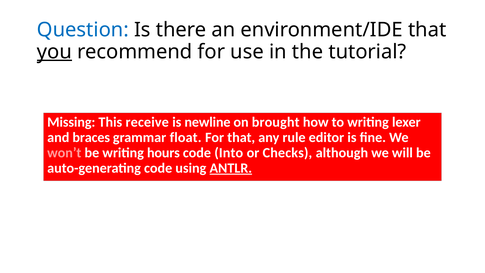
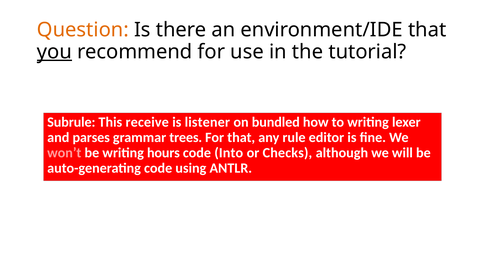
Question colour: blue -> orange
Missing: Missing -> Subrule
newline: newline -> listener
brought: brought -> bundled
braces: braces -> parses
float: float -> trees
ANTLR underline: present -> none
